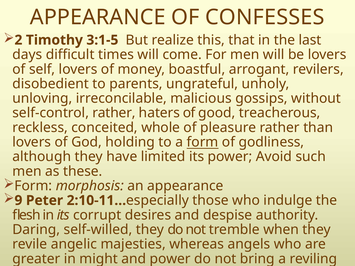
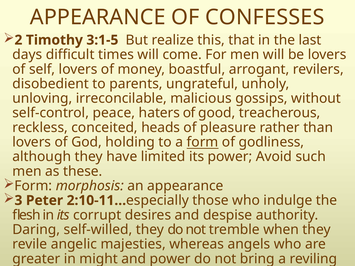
self-control rather: rather -> peace
whole: whole -> heads
9: 9 -> 3
